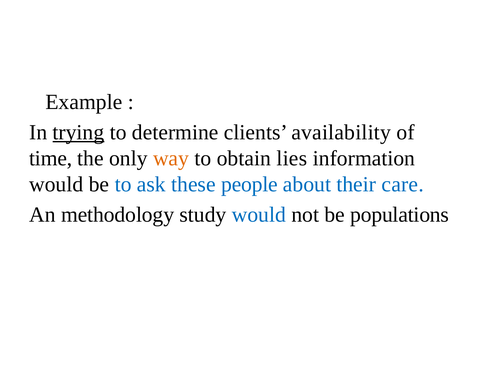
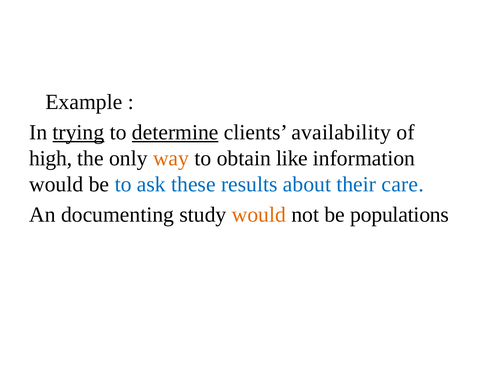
determine underline: none -> present
time: time -> high
lies: lies -> like
people: people -> results
methodology: methodology -> documenting
would at (259, 215) colour: blue -> orange
